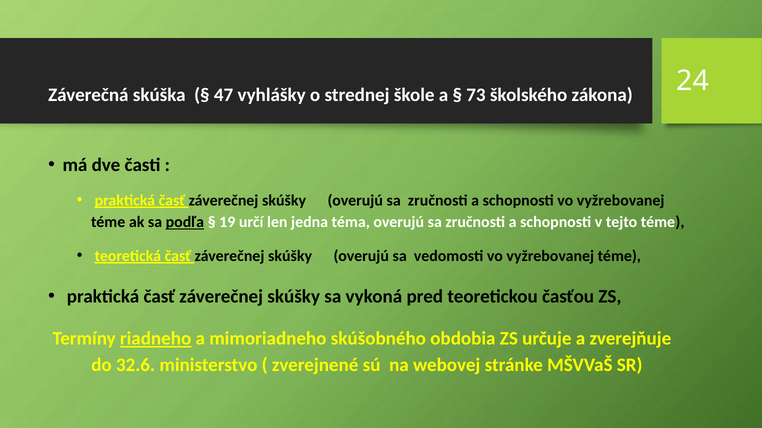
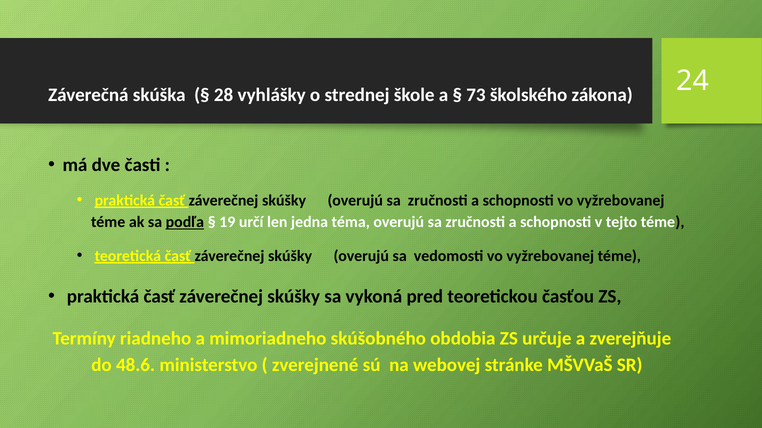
47: 47 -> 28
riadneho underline: present -> none
32.6: 32.6 -> 48.6
